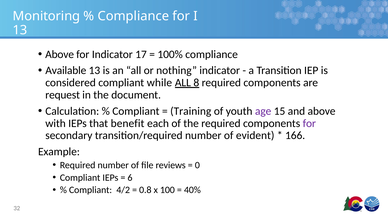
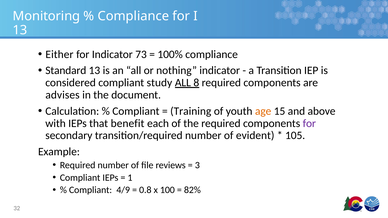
Above at (60, 54): Above -> Either
17: 17 -> 73
Available: Available -> Standard
while: while -> study
request: request -> advises
age colour: purple -> orange
166: 166 -> 105
0: 0 -> 3
6: 6 -> 1
4/2: 4/2 -> 4/9
40%: 40% -> 82%
